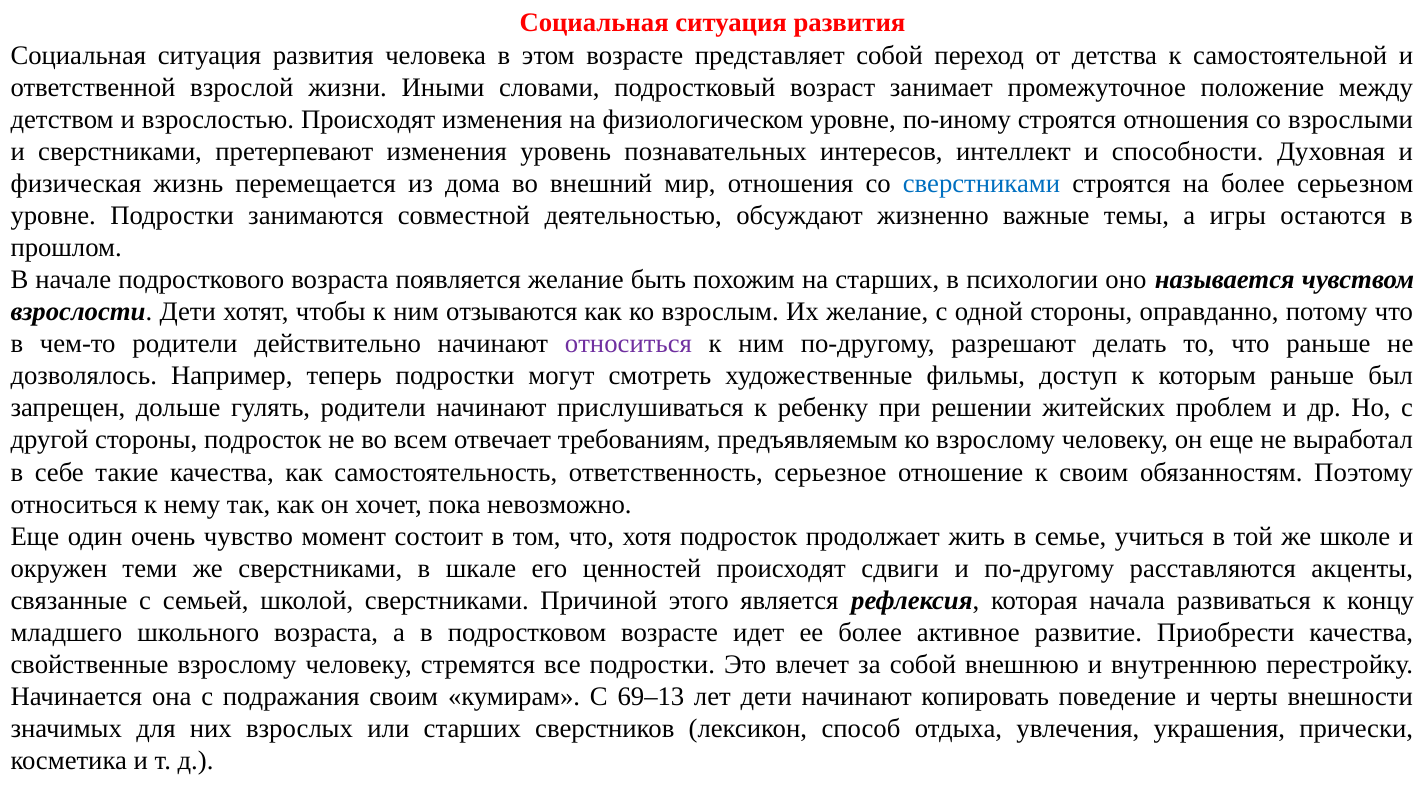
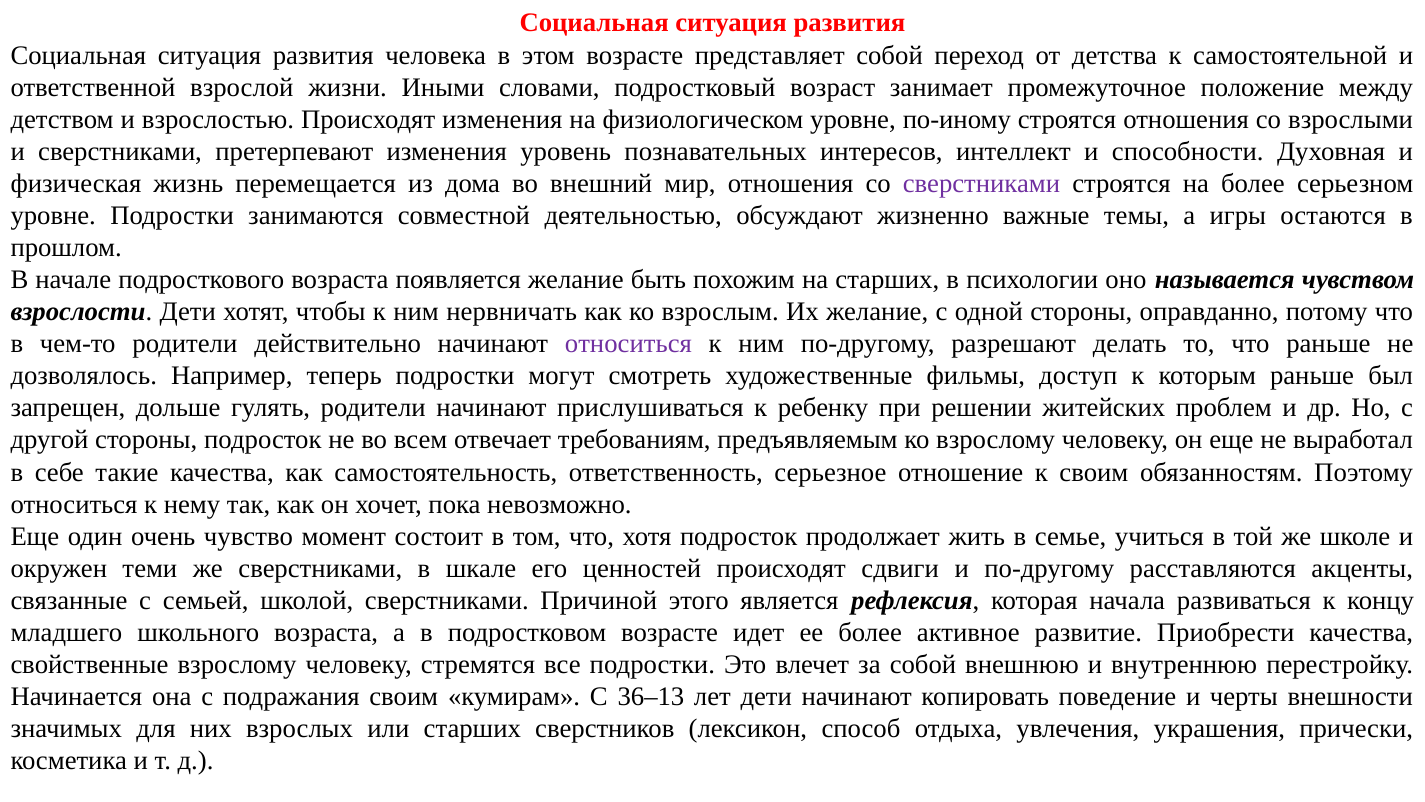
сверстниками at (982, 183) colour: blue -> purple
отзываются: отзываются -> нервничать
69–13: 69–13 -> 36–13
